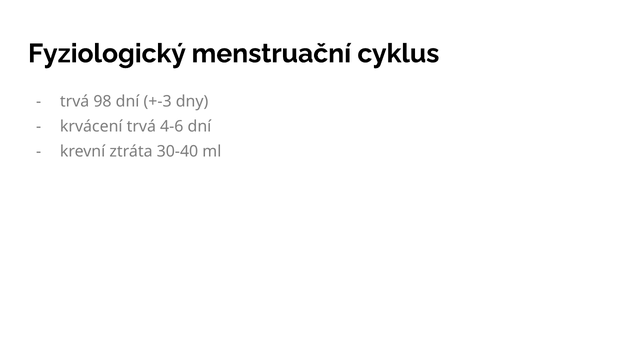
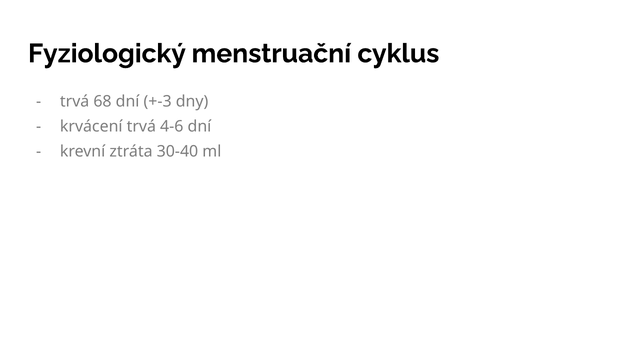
98: 98 -> 68
